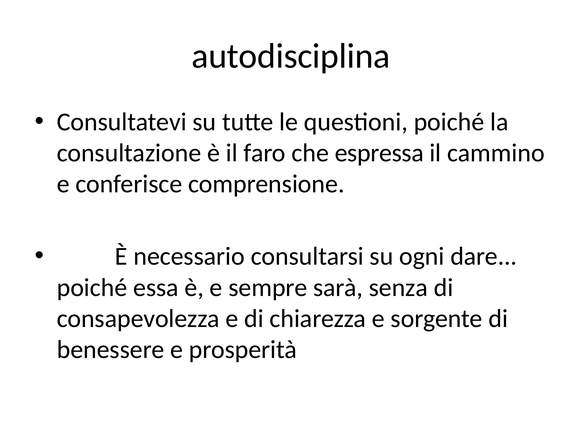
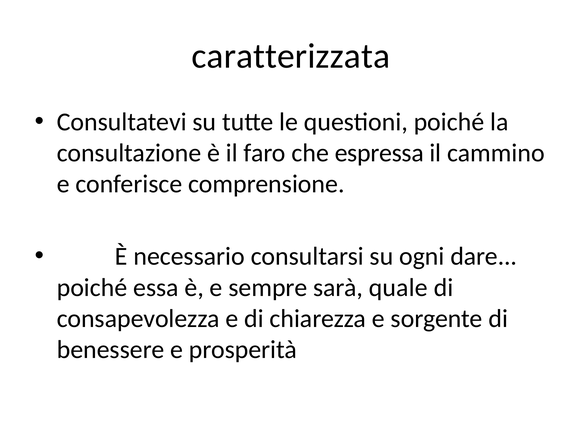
autodisciplina: autodisciplina -> caratterizzata
senza: senza -> quale
